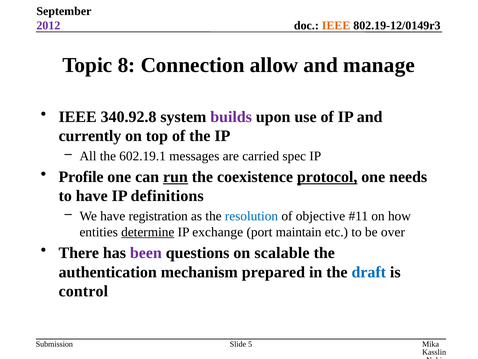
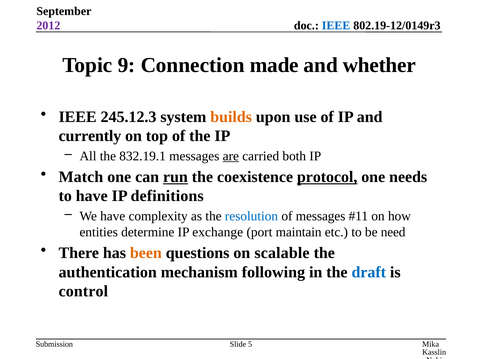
IEEE at (336, 26) colour: orange -> blue
8: 8 -> 9
allow: allow -> made
manage: manage -> whether
340.92.8: 340.92.8 -> 245.12.3
builds colour: purple -> orange
602.19.1: 602.19.1 -> 832.19.1
are underline: none -> present
spec: spec -> both
Profile: Profile -> Match
registration: registration -> complexity
of objective: objective -> messages
determine underline: present -> none
over: over -> need
been colour: purple -> orange
prepared: prepared -> following
